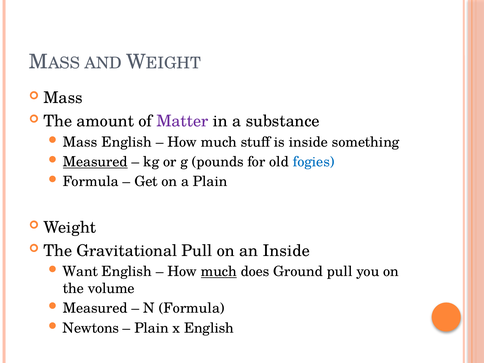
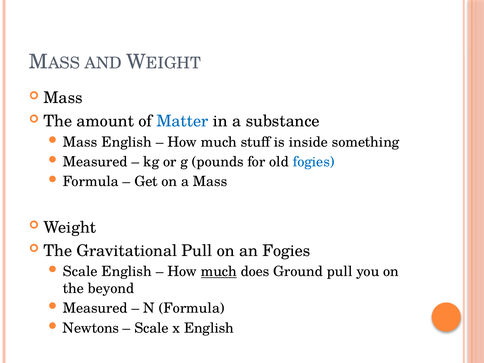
Matter colour: purple -> blue
Measured at (95, 162) underline: present -> none
a Plain: Plain -> Mass
an Inside: Inside -> Fogies
Want at (80, 272): Want -> Scale
volume: volume -> beyond
Plain at (152, 328): Plain -> Scale
